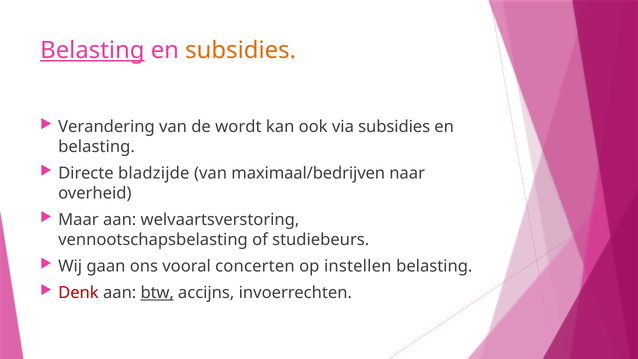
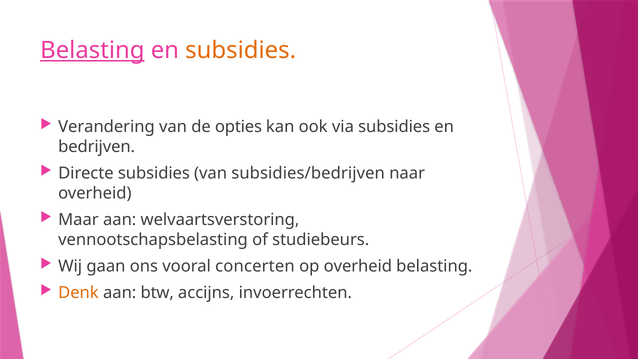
wordt: wordt -> opties
belasting at (97, 146): belasting -> bedrijven
Directe bladzijde: bladzijde -> subsidies
maximaal/bedrijven: maximaal/bedrijven -> subsidies/bedrijven
op instellen: instellen -> overheid
Denk colour: red -> orange
btw underline: present -> none
